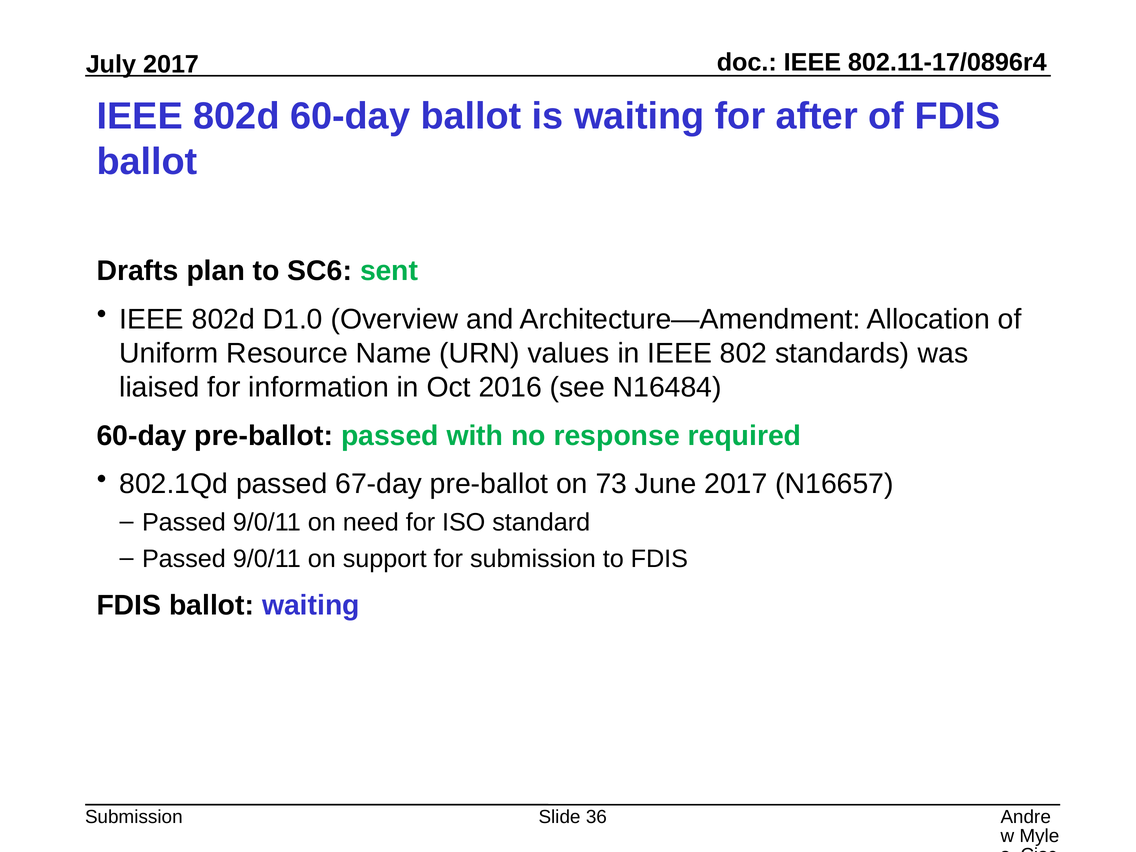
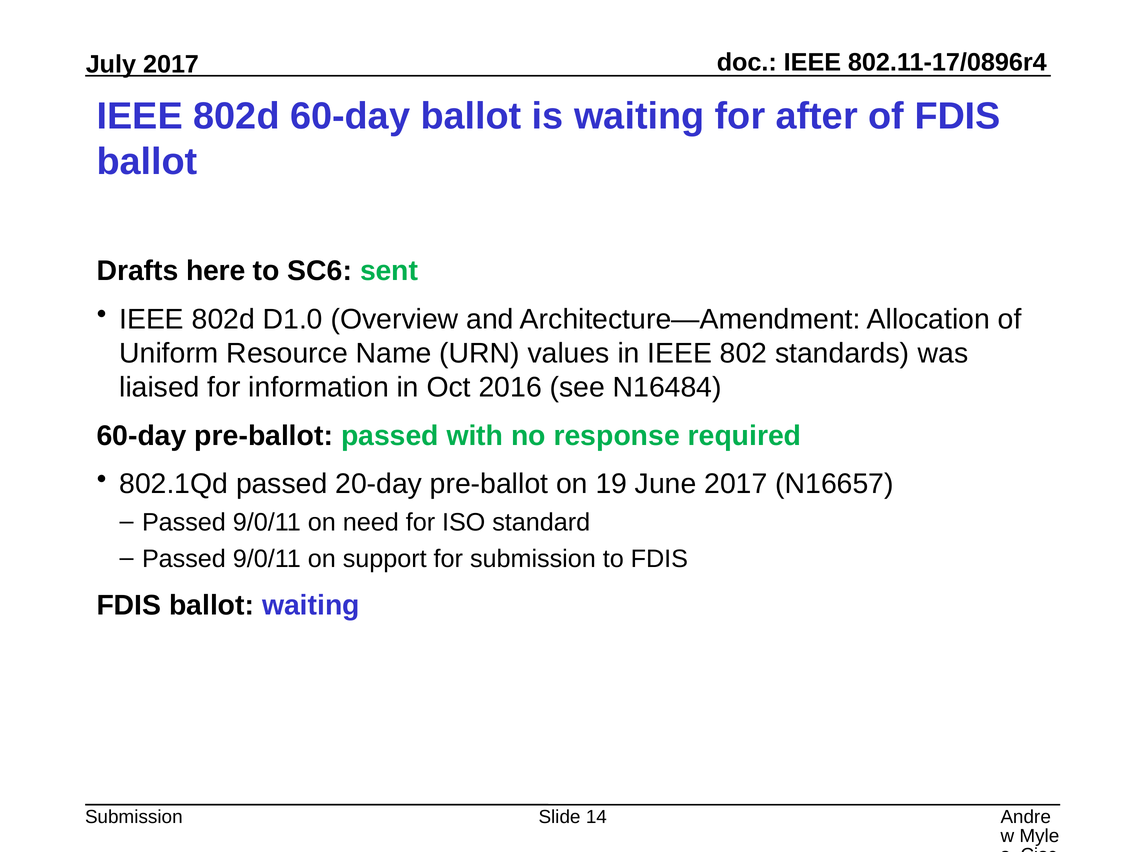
plan: plan -> here
67-day: 67-day -> 20-day
73: 73 -> 19
36: 36 -> 14
